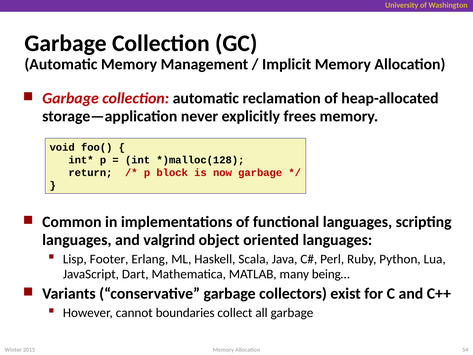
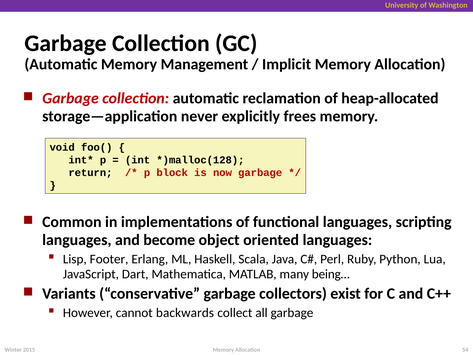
valgrind: valgrind -> become
boundaries: boundaries -> backwards
